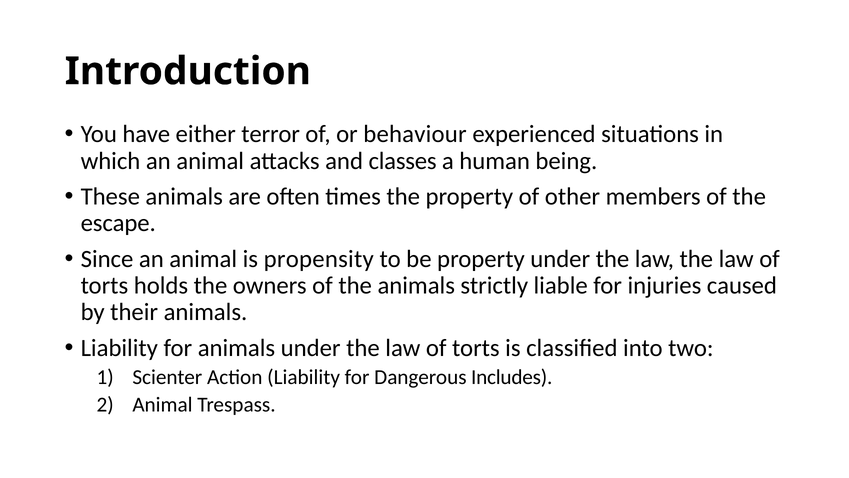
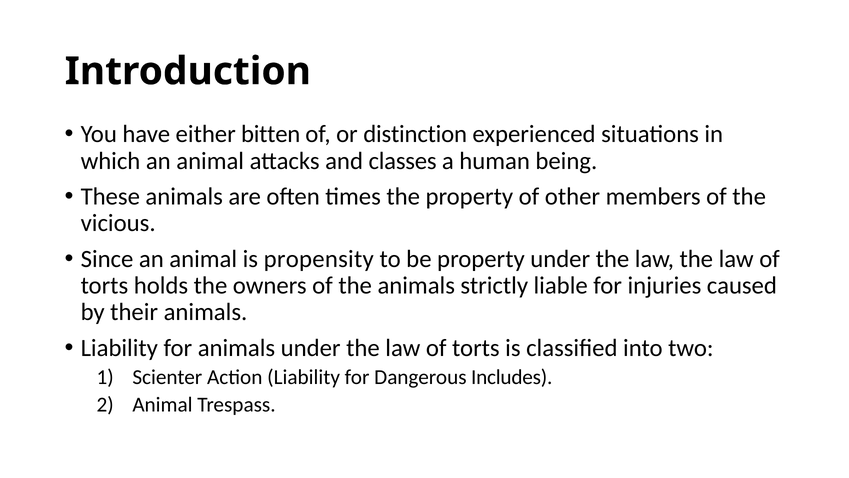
terror: terror -> bitten
behaviour: behaviour -> distinction
escape: escape -> vicious
